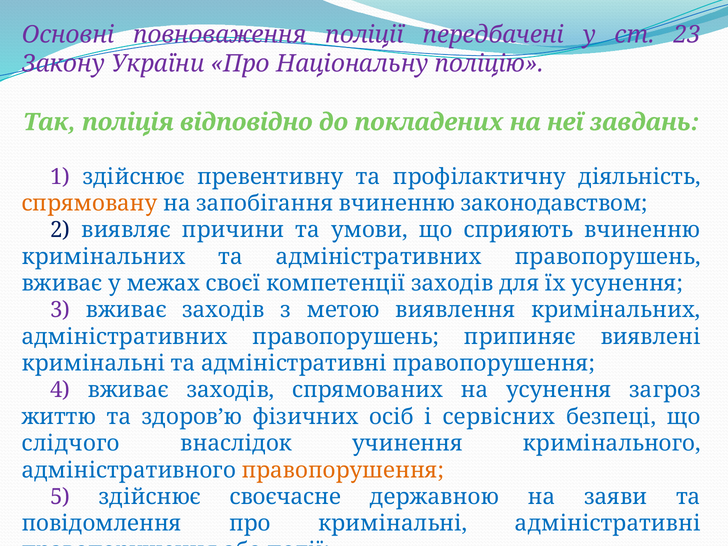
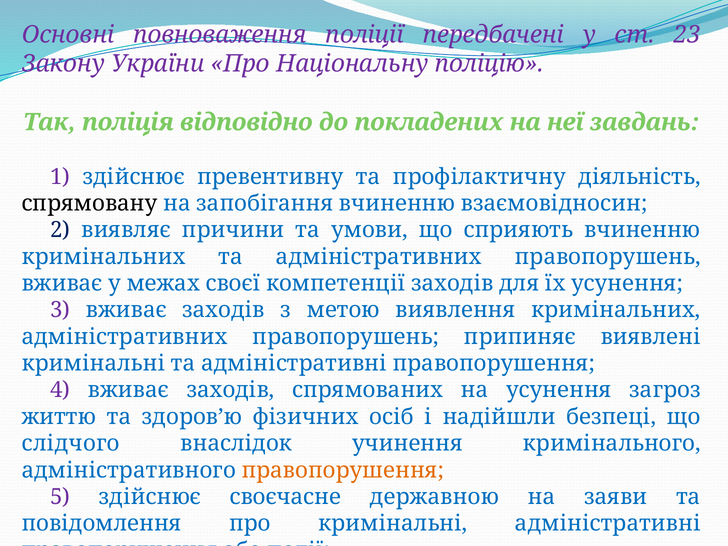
спрямовану colour: orange -> black
законодавством: законодавством -> взаємовідносин
сервісних: сервісних -> надійшли
